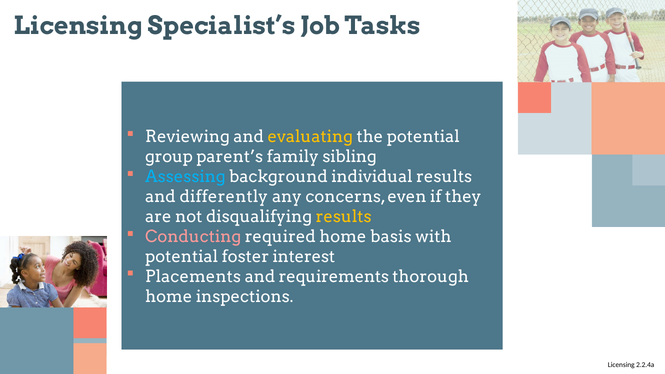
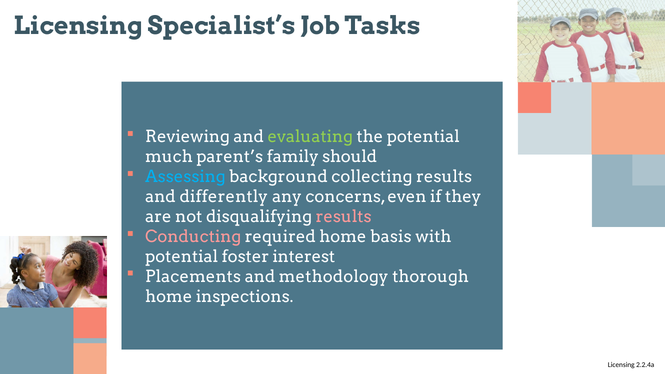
evaluating colour: yellow -> light green
group: group -> much
sibling: sibling -> should
individual: individual -> collecting
results at (344, 217) colour: yellow -> pink
requirements: requirements -> methodology
